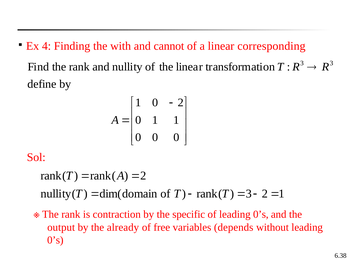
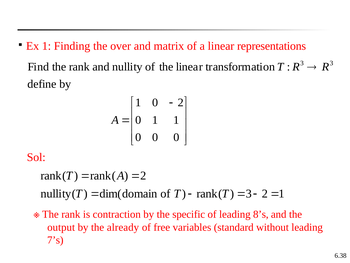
Ex 4: 4 -> 1
with: with -> over
cannot: cannot -> matrix
corresponding: corresponding -> representations
of leading 0’s: 0’s -> 8’s
depends: depends -> standard
0’s at (55, 240): 0’s -> 7’s
